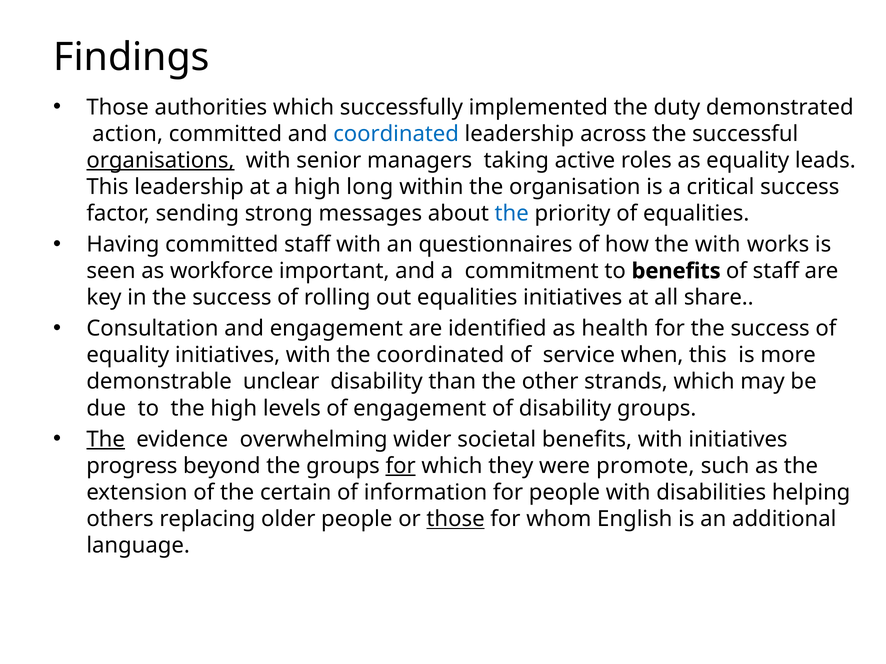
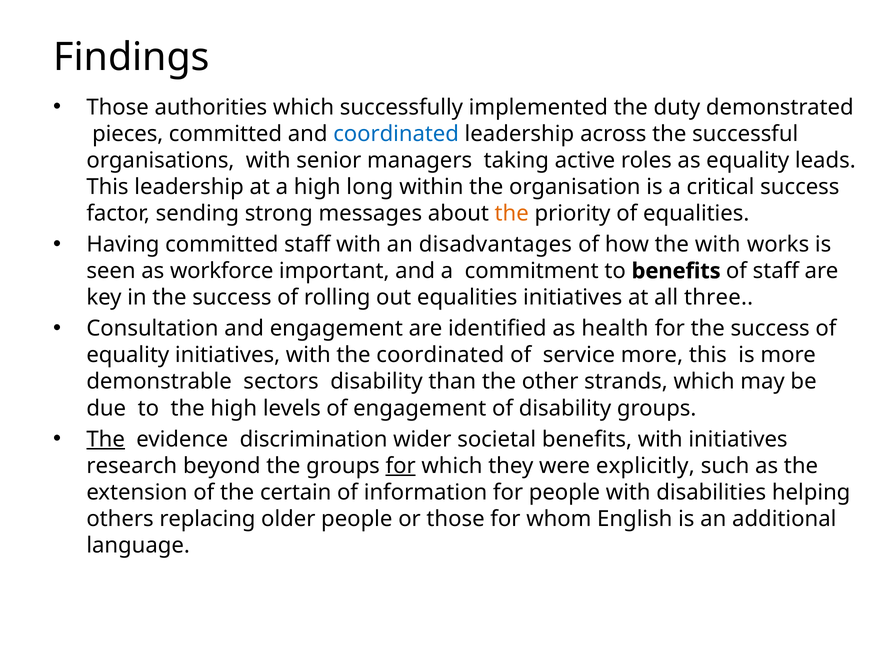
action: action -> pieces
organisations underline: present -> none
the at (512, 214) colour: blue -> orange
questionnaires: questionnaires -> disadvantages
share: share -> three
service when: when -> more
unclear: unclear -> sectors
overwhelming: overwhelming -> discrimination
progress: progress -> research
promote: promote -> explicitly
those at (456, 519) underline: present -> none
